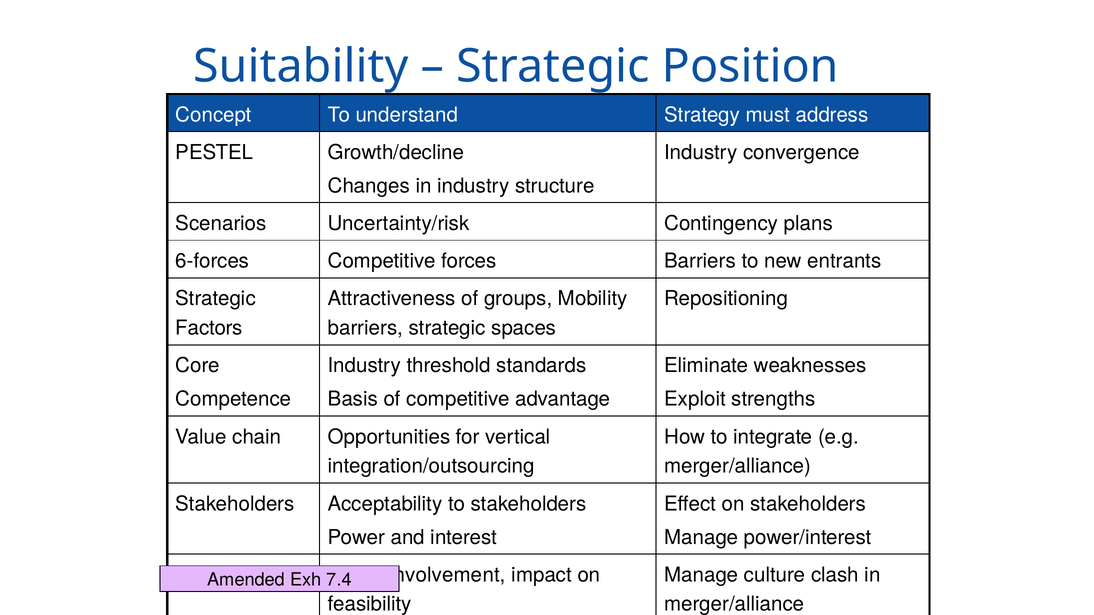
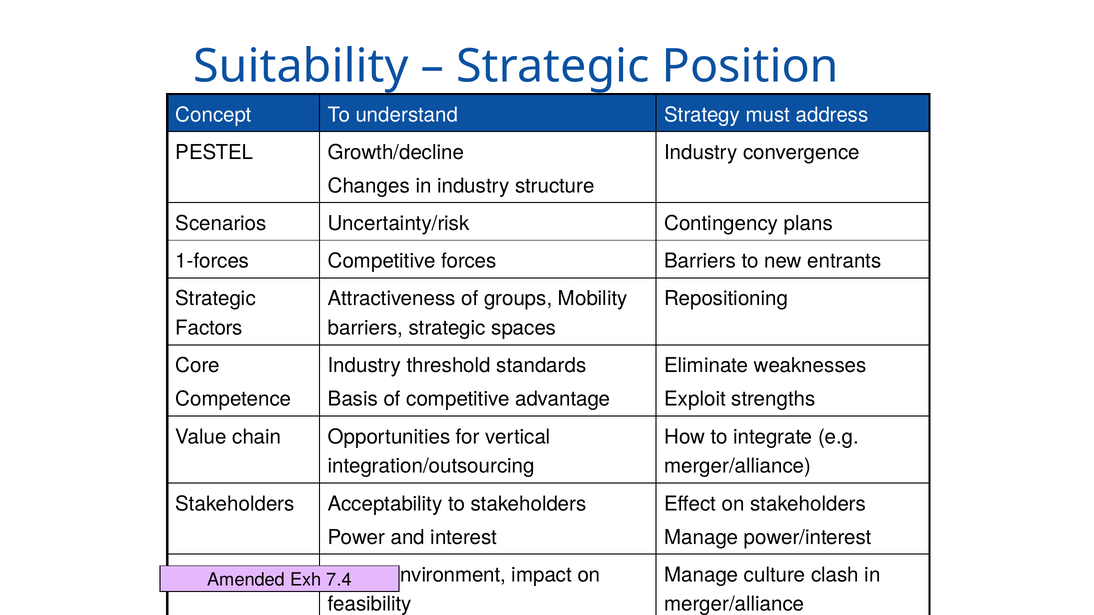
6-forces: 6-forces -> 1-forces
involvement: involvement -> environment
